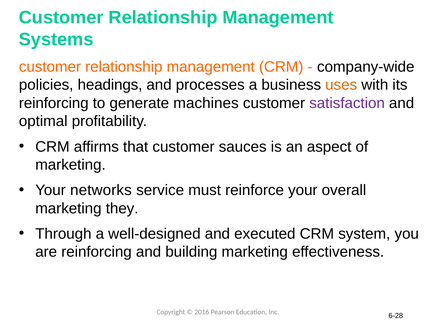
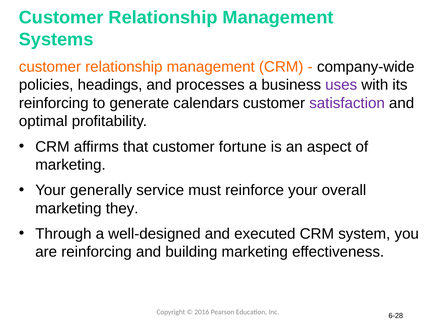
uses colour: orange -> purple
machines: machines -> calendars
sauces: sauces -> fortune
networks: networks -> generally
